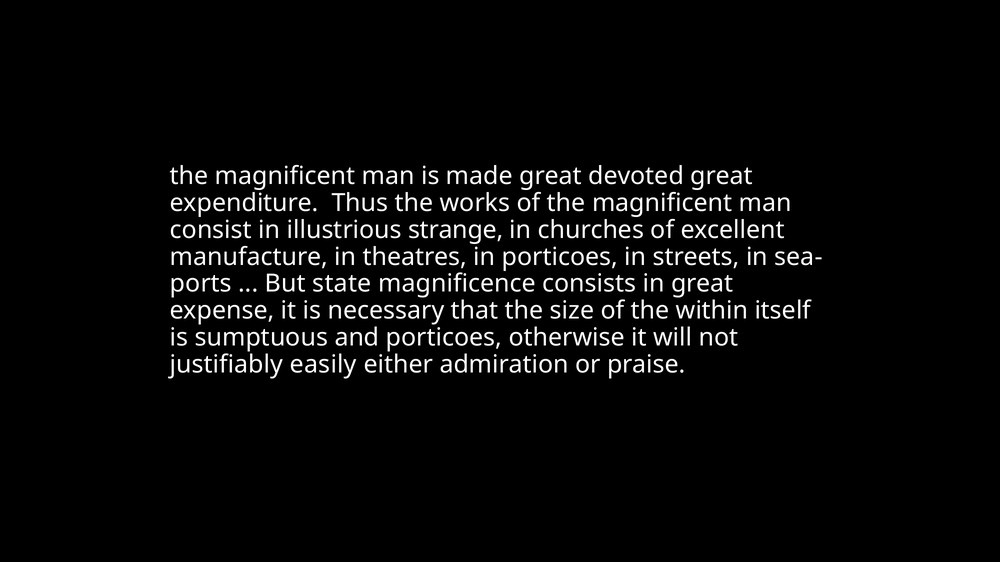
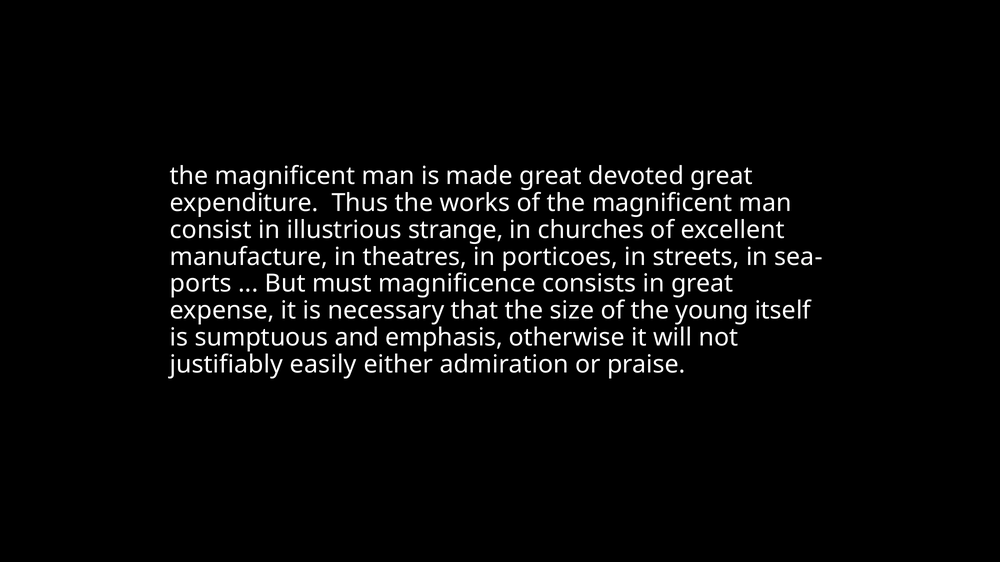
state: state -> must
within: within -> young
and porticoes: porticoes -> emphasis
